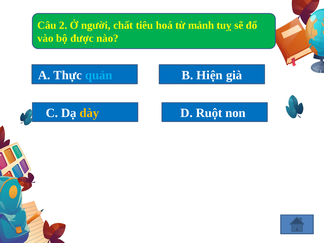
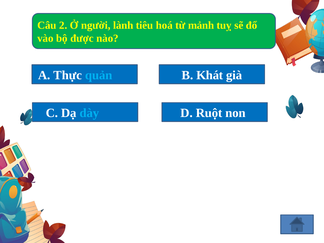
chất: chất -> lành
Hiện: Hiện -> Khát
dày colour: yellow -> light blue
